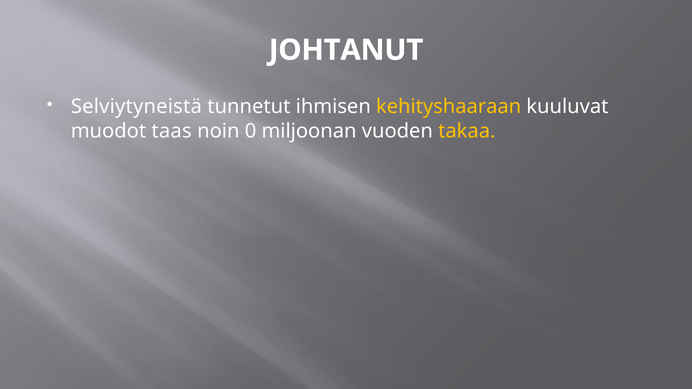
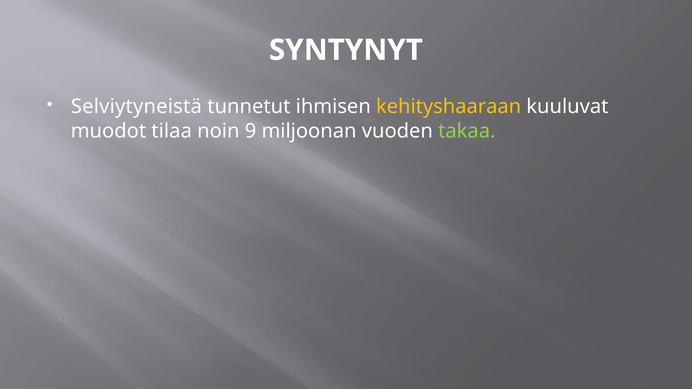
JOHTANUT: JOHTANUT -> SYNTYNYT
taas: taas -> tilaa
0: 0 -> 9
takaa colour: yellow -> light green
